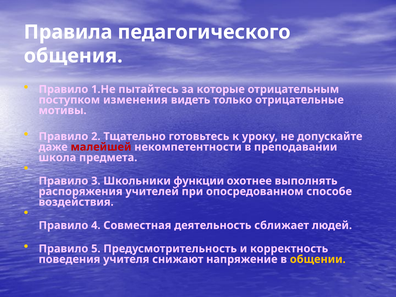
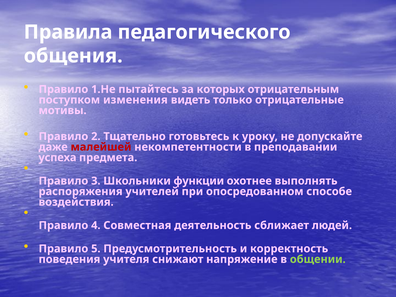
которые: которые -> которых
школа: школа -> успеха
общении colour: yellow -> light green
